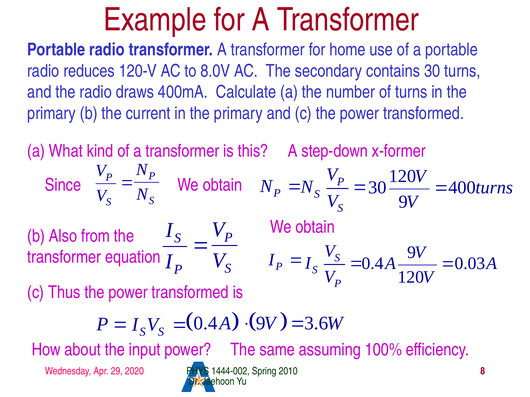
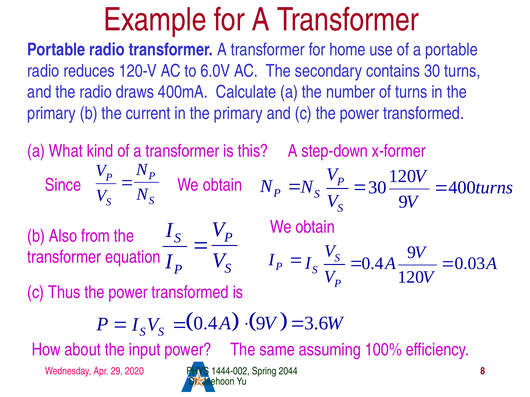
8.0V: 8.0V -> 6.0V
2010: 2010 -> 2044
